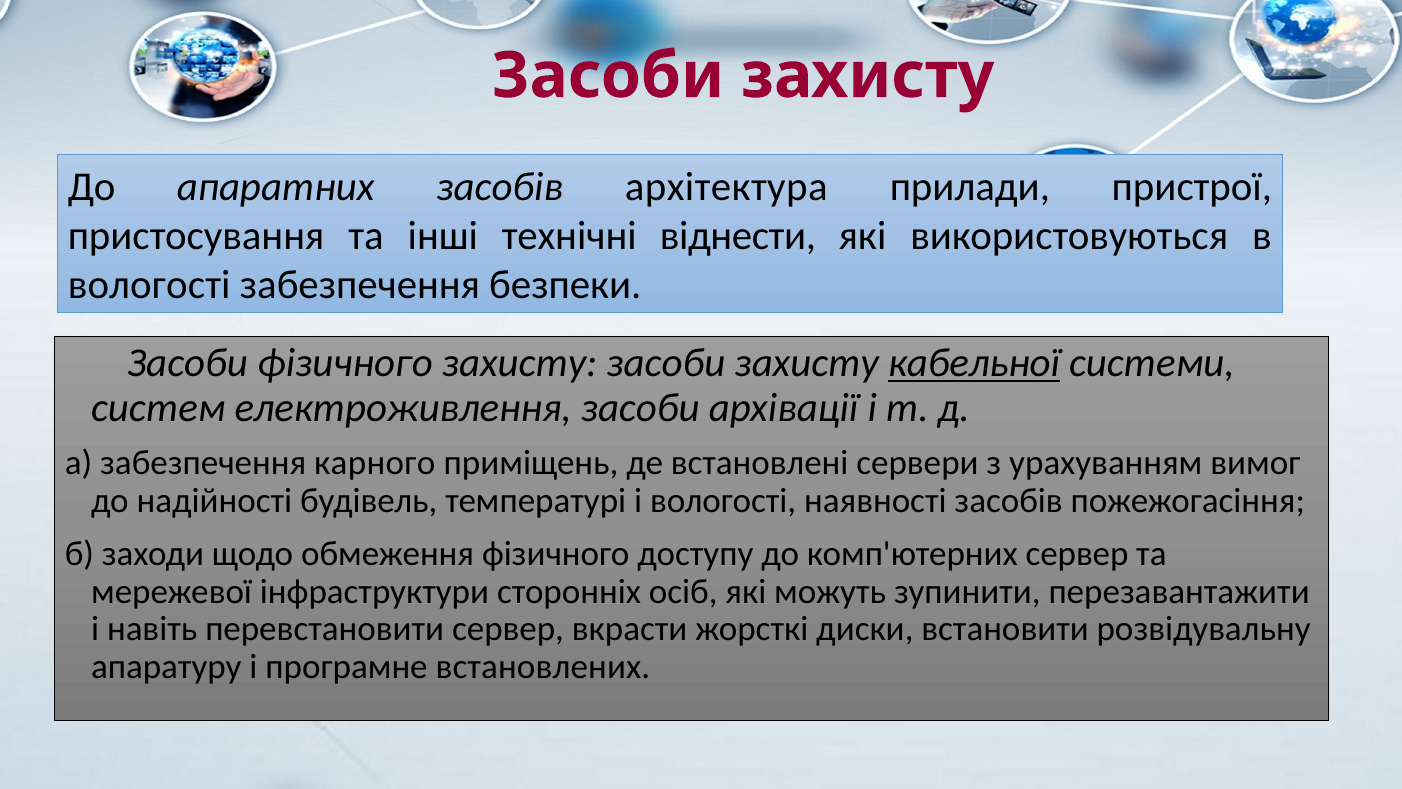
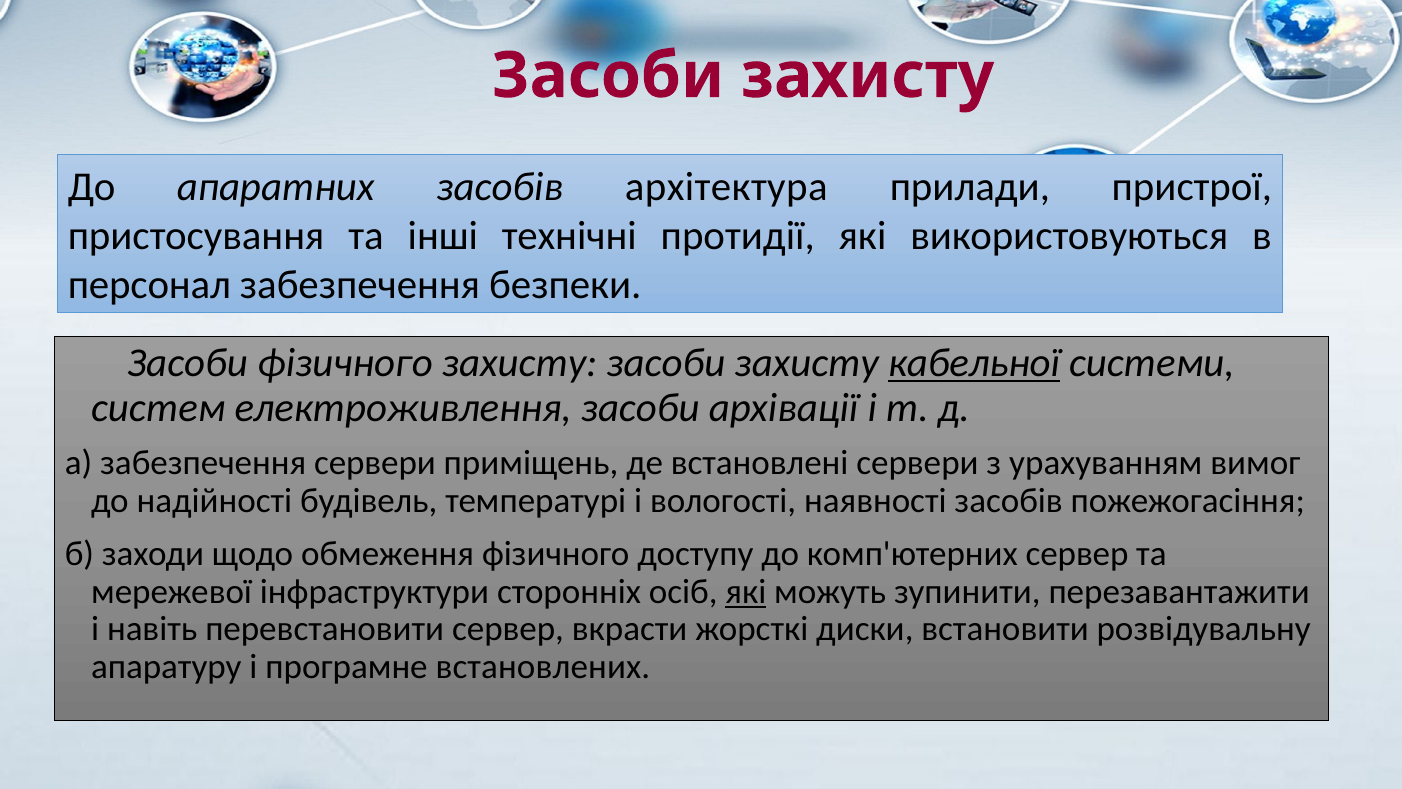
віднести: віднести -> протидії
вологості at (149, 285): вологості -> персонал
забезпечення карного: карного -> сервери
які at (746, 591) underline: none -> present
